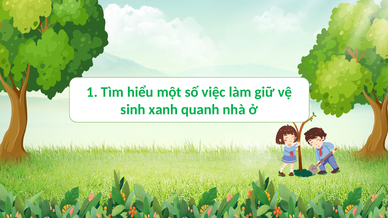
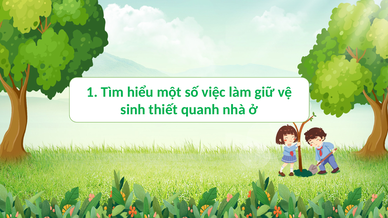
xanh: xanh -> thiết
